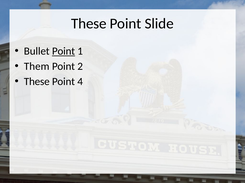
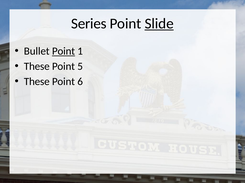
These at (89, 24): These -> Series
Slide underline: none -> present
Them at (37, 67): Them -> These
2: 2 -> 5
4: 4 -> 6
